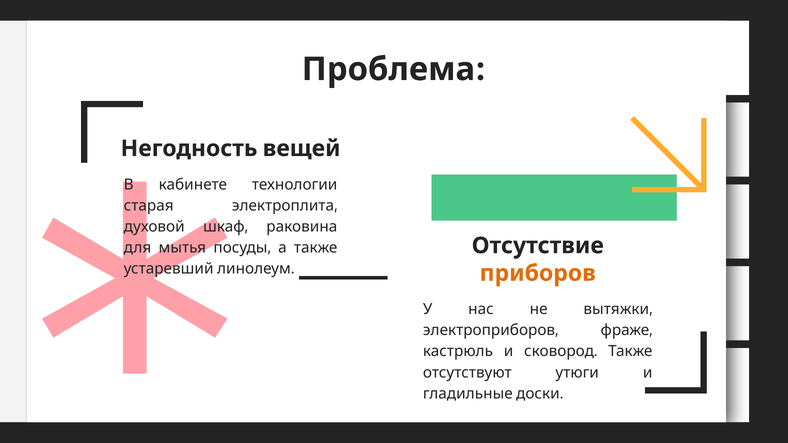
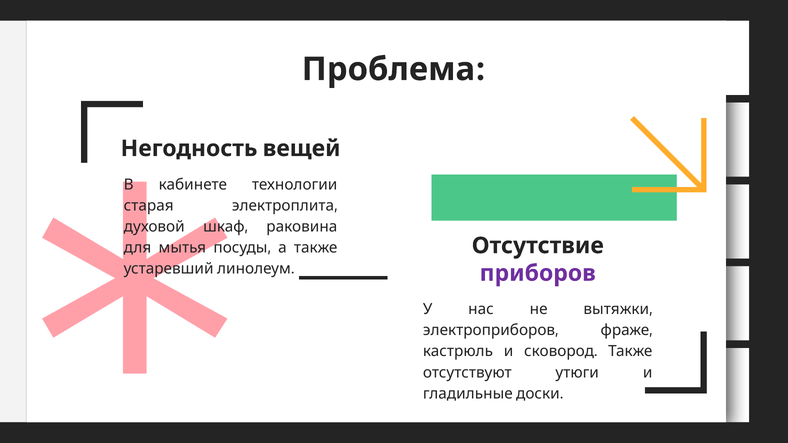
приборов colour: orange -> purple
